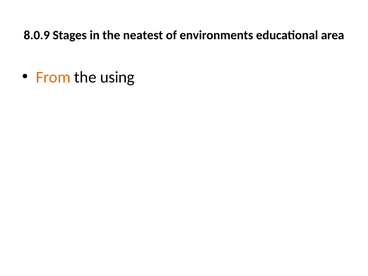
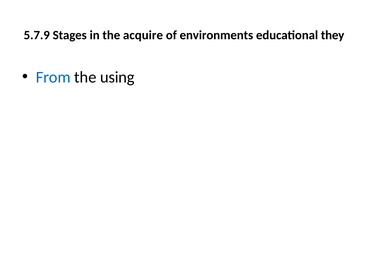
8.0.9: 8.0.9 -> 5.7.9
neatest: neatest -> acquire
area: area -> they
From colour: orange -> blue
